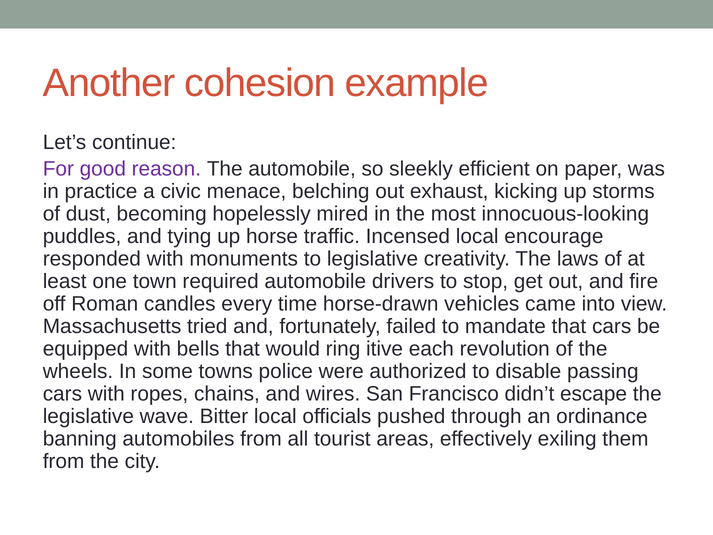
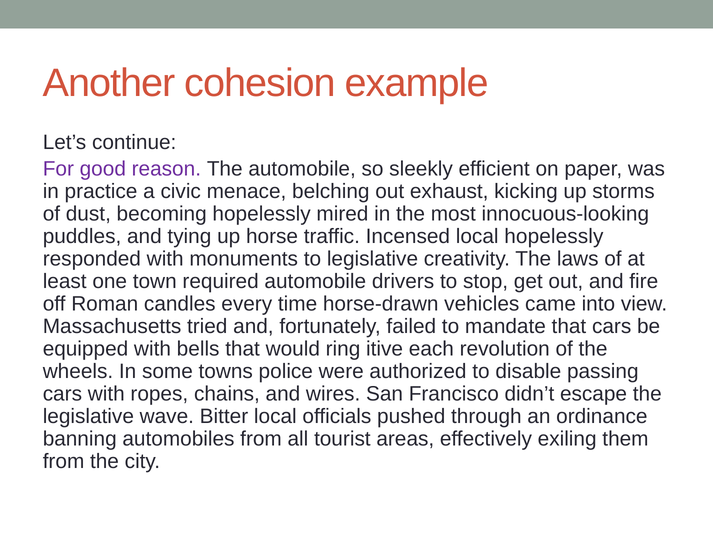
local encourage: encourage -> hopelessly
